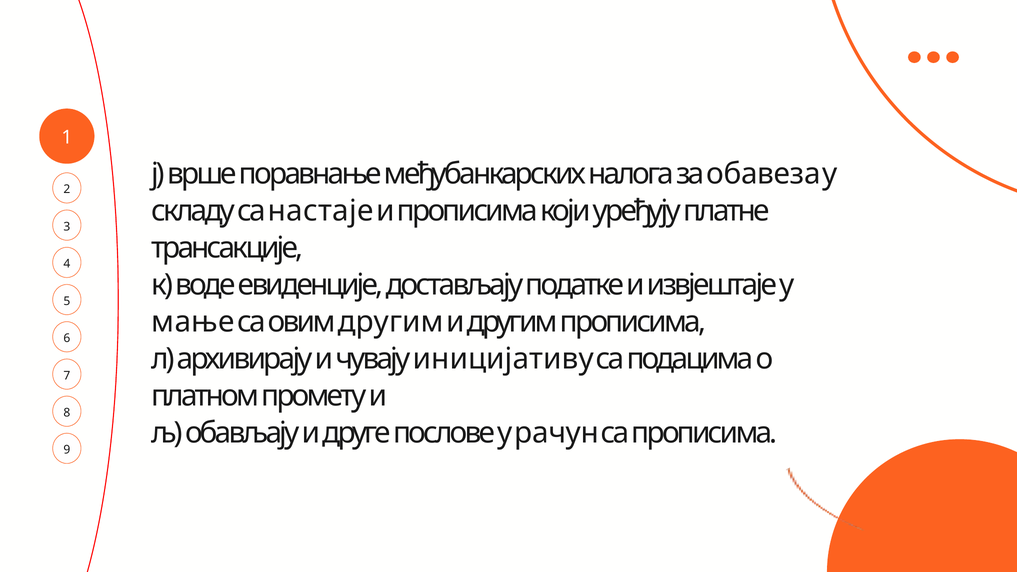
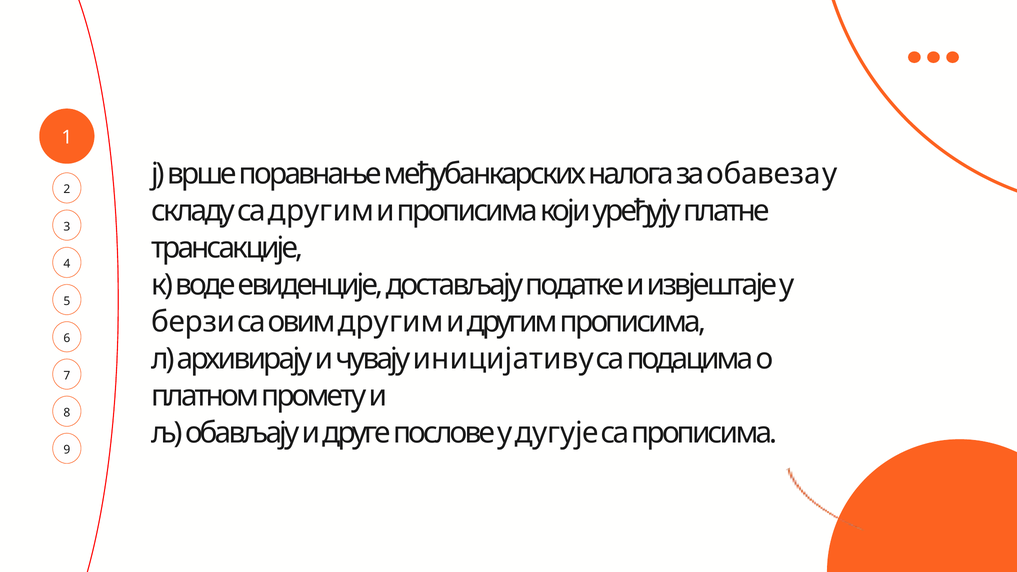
са настаје: настаје -> другим
мање: мање -> берзи
рачун: рачун -> дугује
